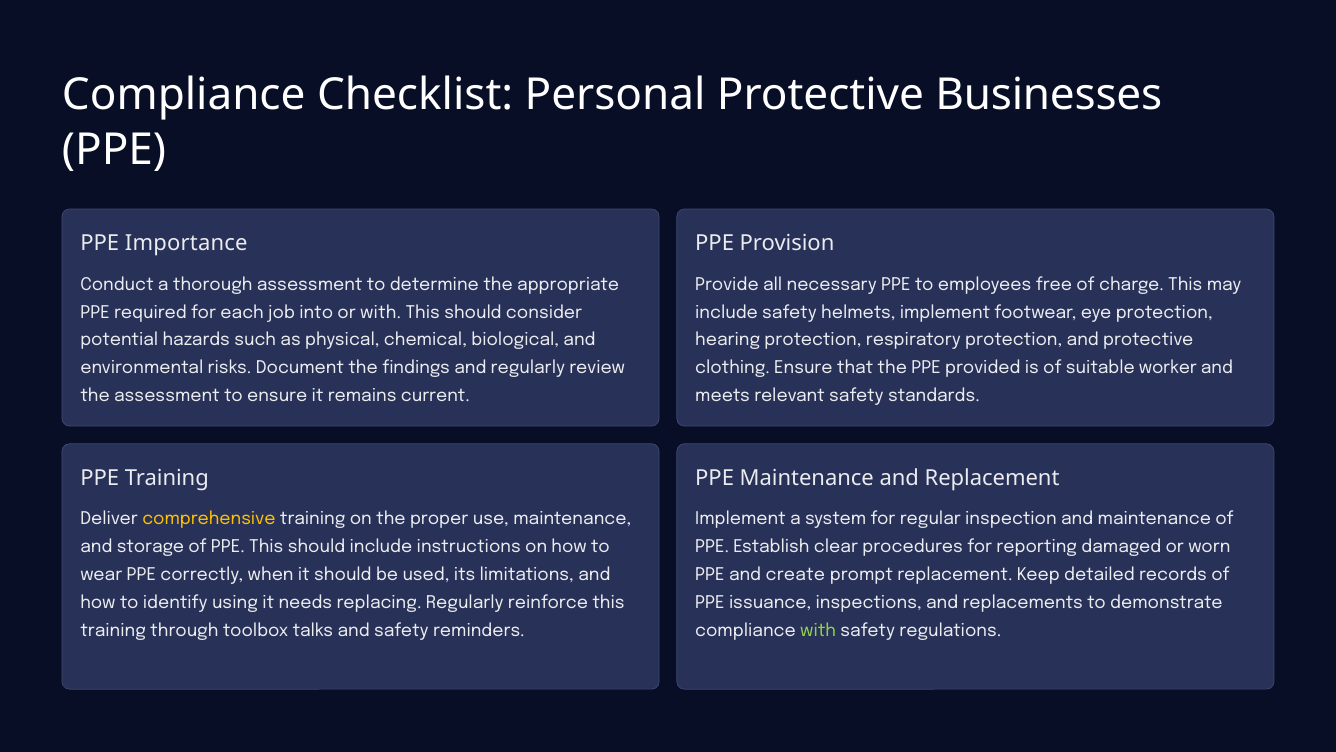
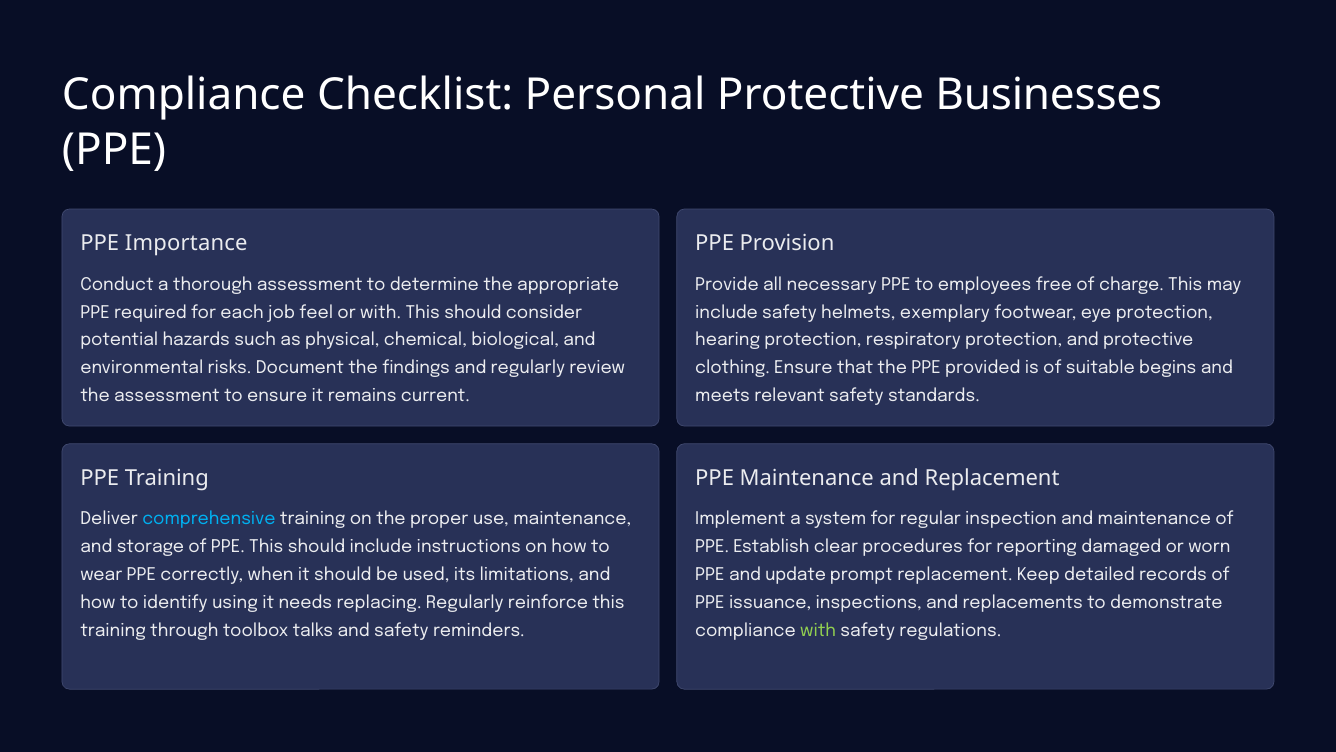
into: into -> feel
helmets implement: implement -> exemplary
worker: worker -> begins
comprehensive colour: yellow -> light blue
create: create -> update
